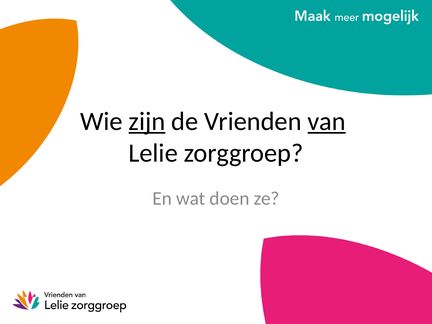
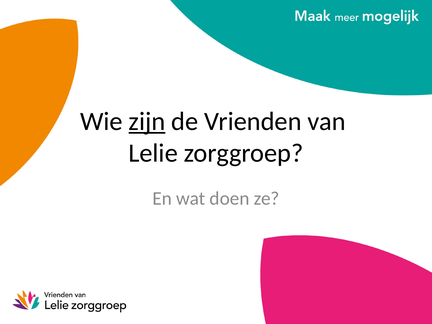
van underline: present -> none
